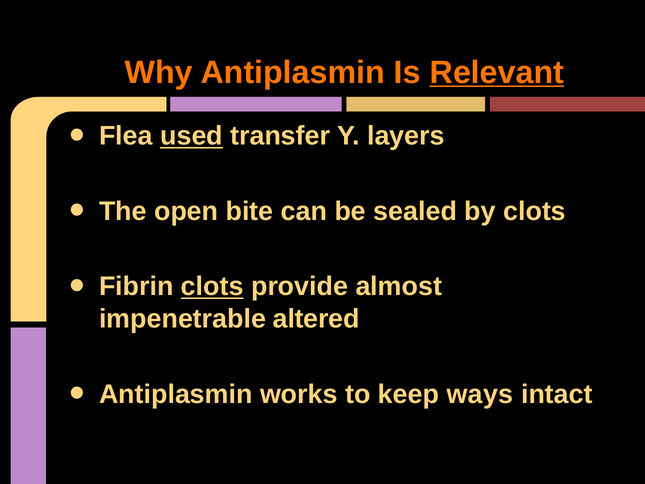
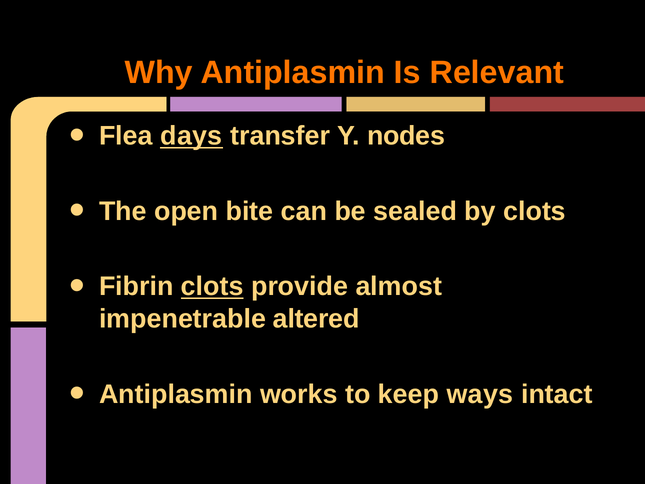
Relevant underline: present -> none
used: used -> days
layers: layers -> nodes
